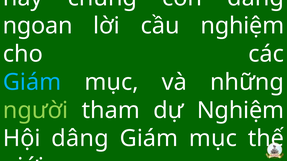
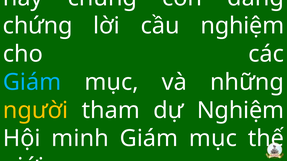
ngoan: ngoan -> chứng
người colour: light green -> yellow
dâng: dâng -> minh
